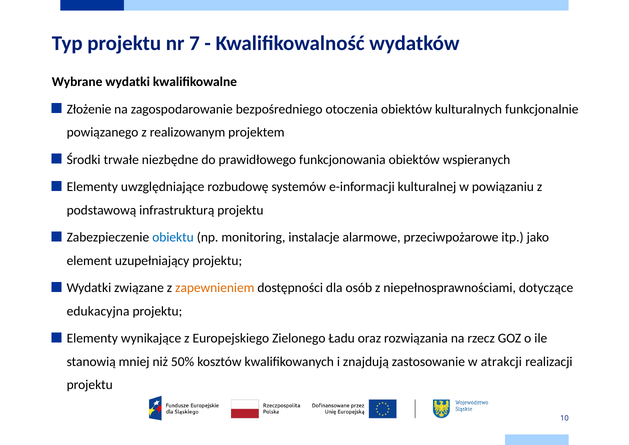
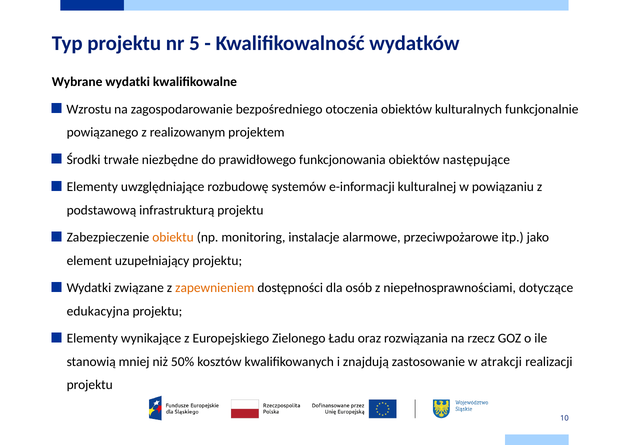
7: 7 -> 5
Złożenie: Złożenie -> Wzrostu
wspieranych: wspieranych -> następujące
obiektu colour: blue -> orange
